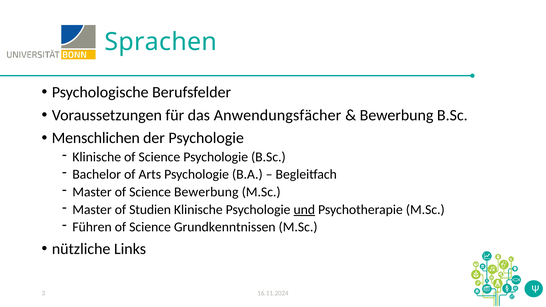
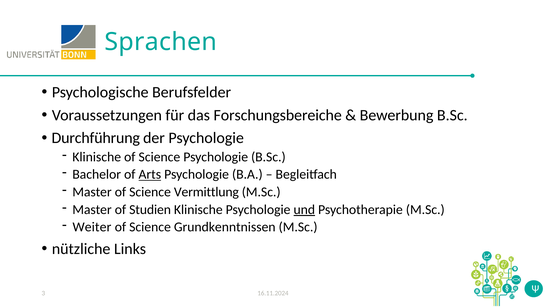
Anwendungsfächer: Anwendungsfächer -> Forschungsbereiche
Menschlichen: Menschlichen -> Durchführung
Arts underline: none -> present
Science Bewerbung: Bewerbung -> Vermittlung
Führen: Führen -> Weiter
